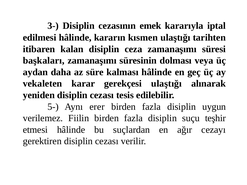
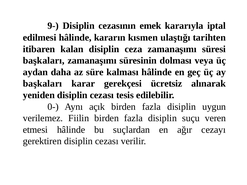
3-: 3- -> 9-
vekaleten at (42, 84): vekaleten -> başkaları
gerekçesi ulaştığı: ulaştığı -> ücretsiz
5-: 5- -> 0-
erer: erer -> açık
teşhir: teşhir -> veren
